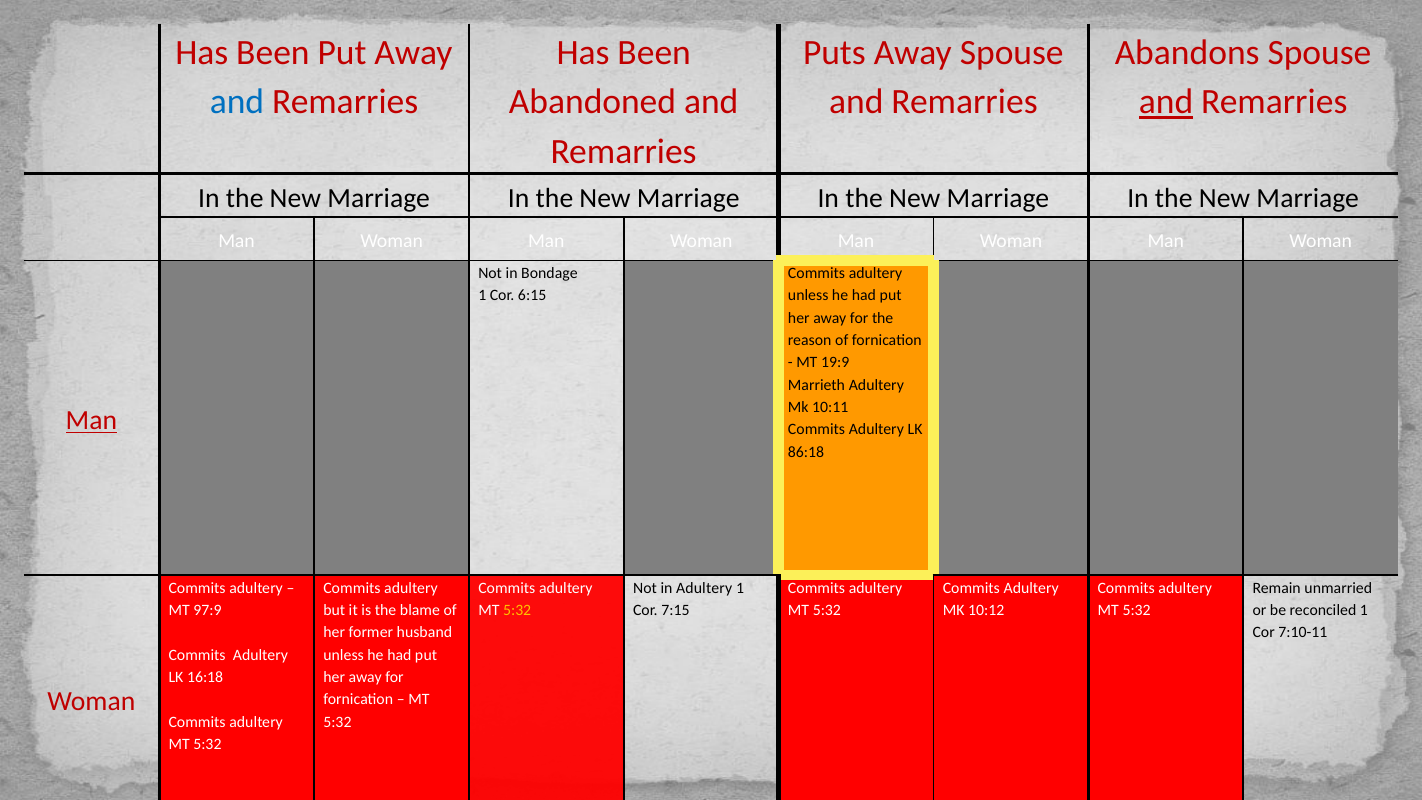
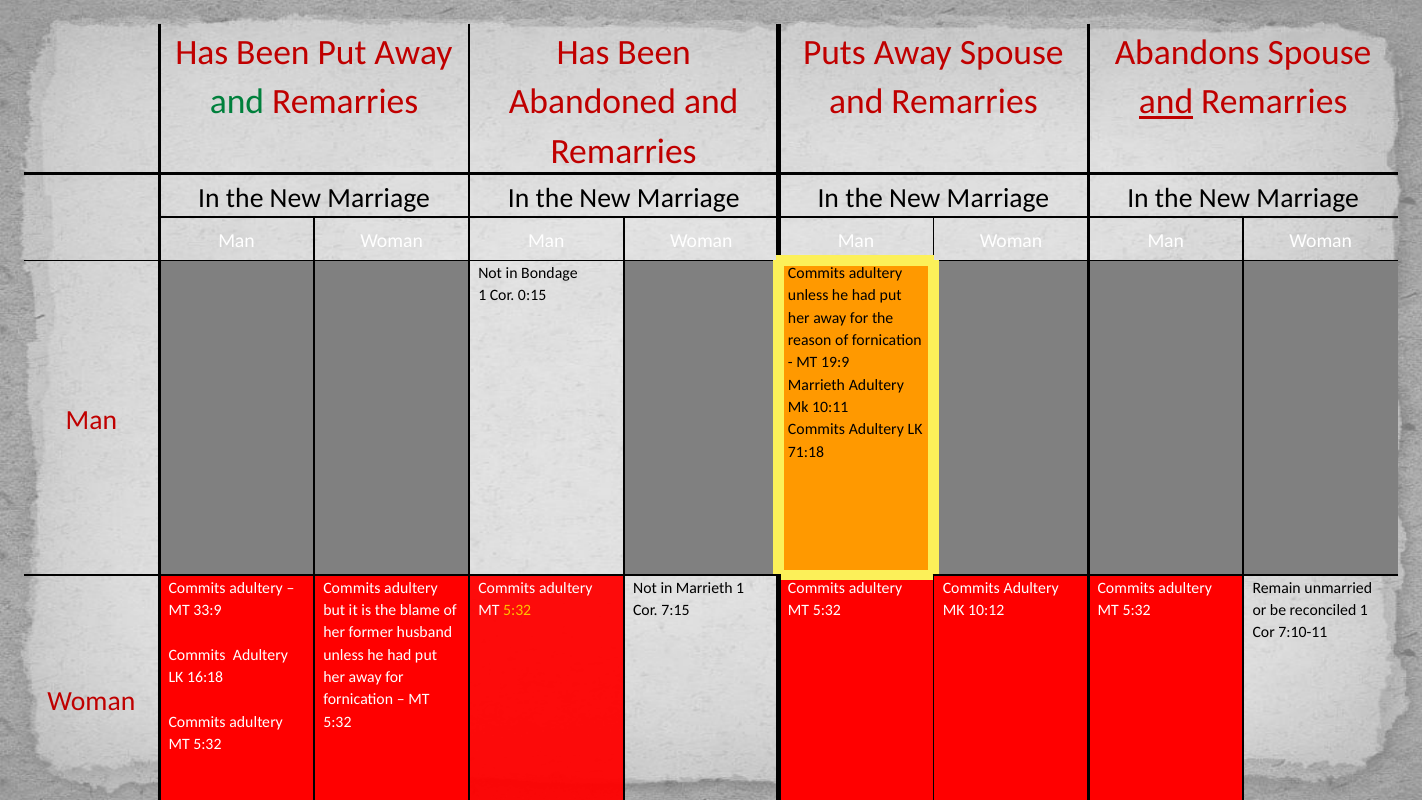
and at (237, 102) colour: blue -> green
6:15: 6:15 -> 0:15
Man at (91, 421) underline: present -> none
86:18: 86:18 -> 71:18
in Adultery: Adultery -> Marrieth
97:9: 97:9 -> 33:9
